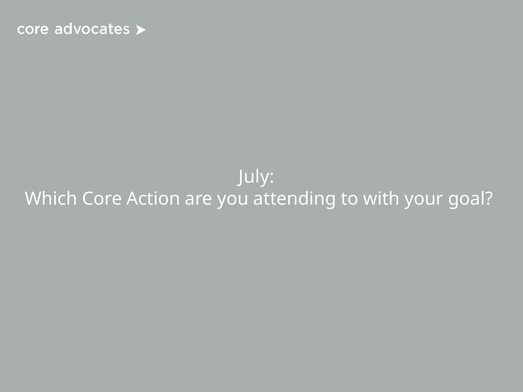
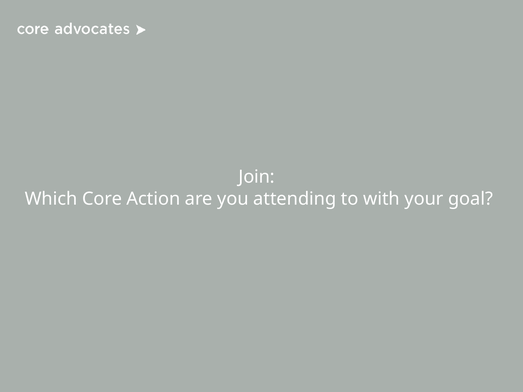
July: July -> Join
